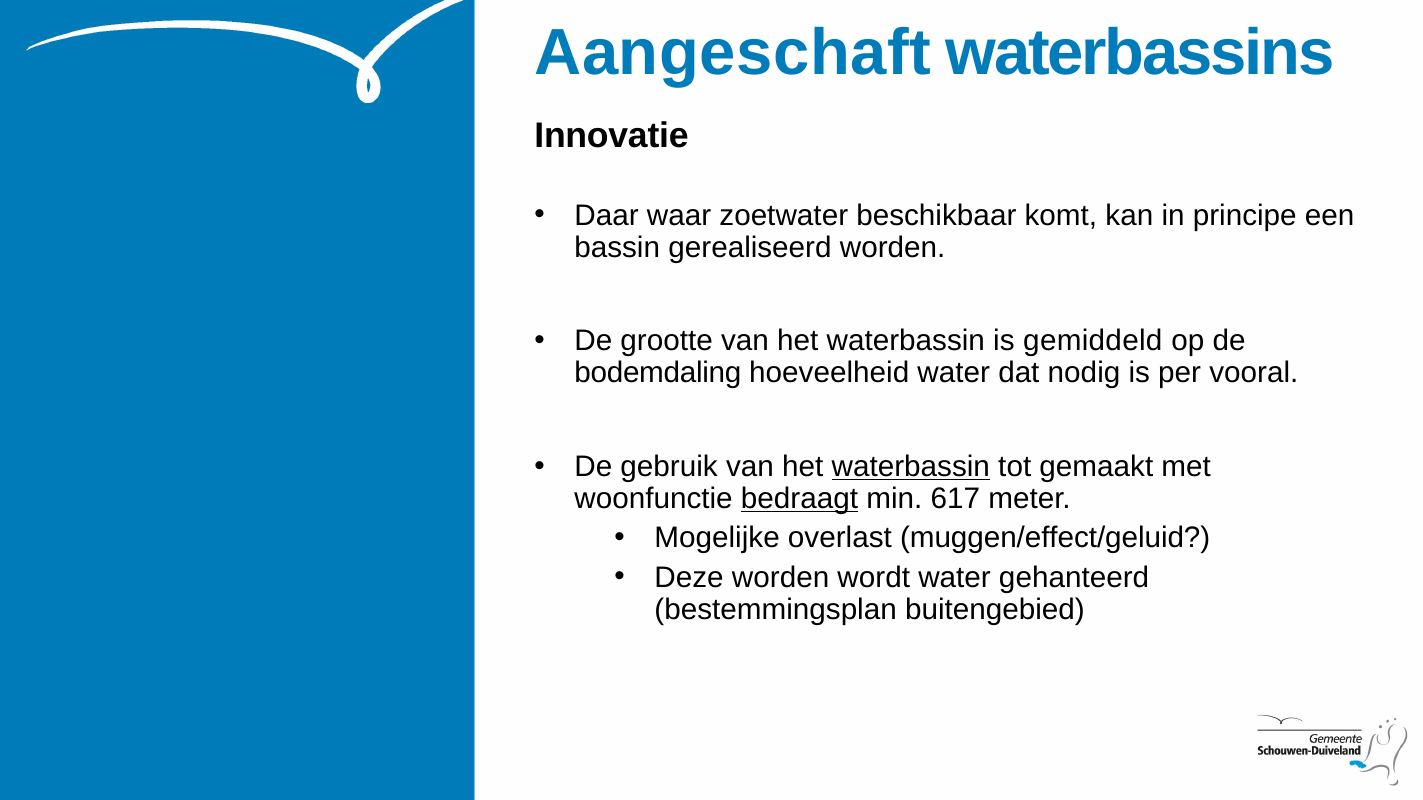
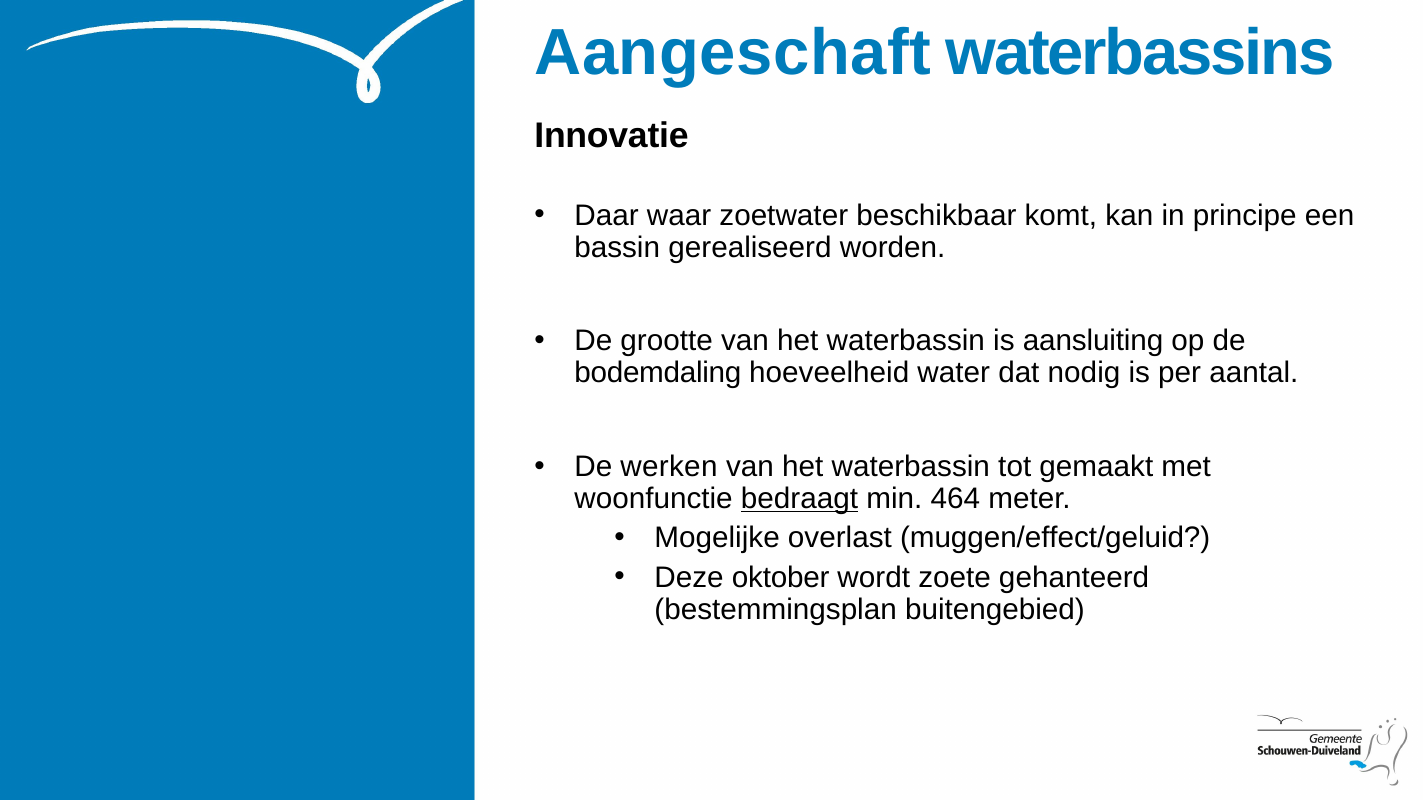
gemiddeld: gemiddeld -> aansluiting
vooral: vooral -> aantal
gebruik: gebruik -> werken
waterbassin at (911, 467) underline: present -> none
617: 617 -> 464
Deze worden: worden -> oktober
wordt water: water -> zoete
